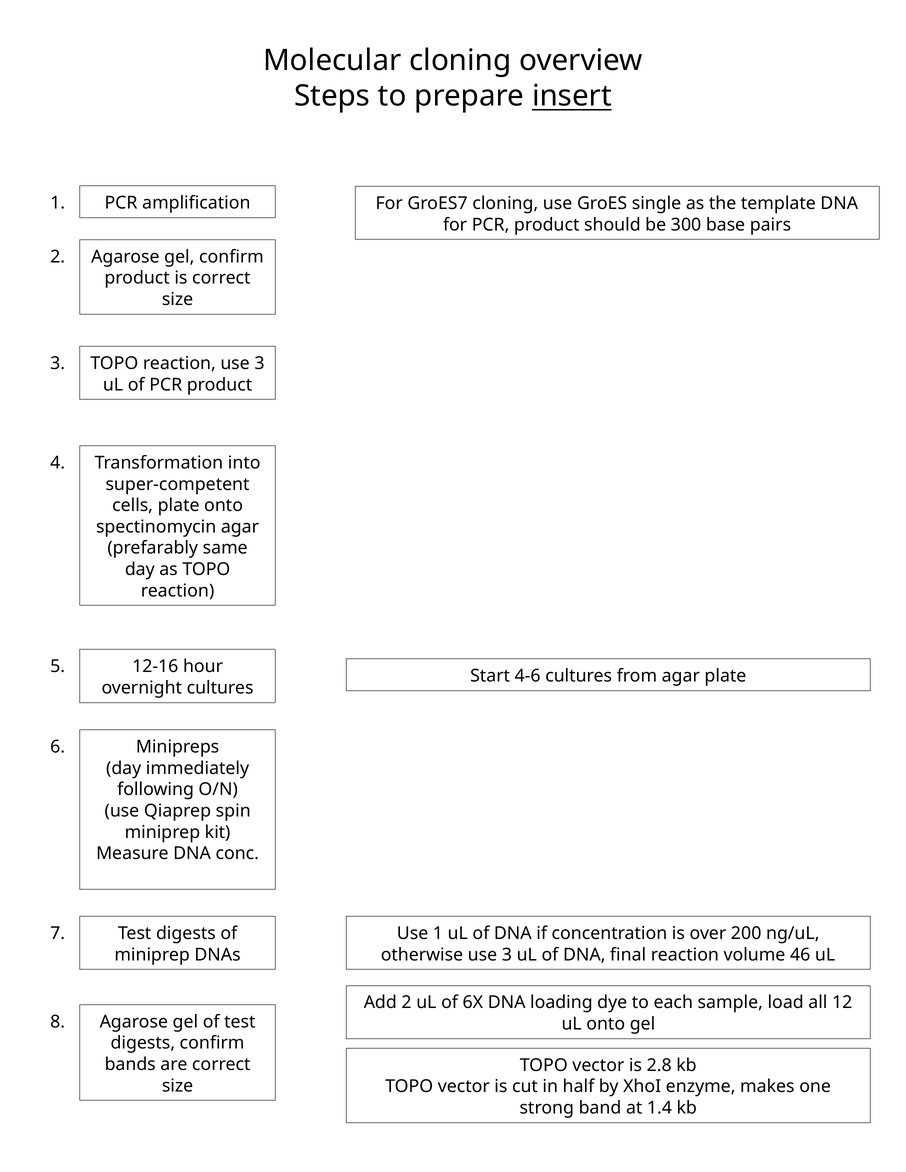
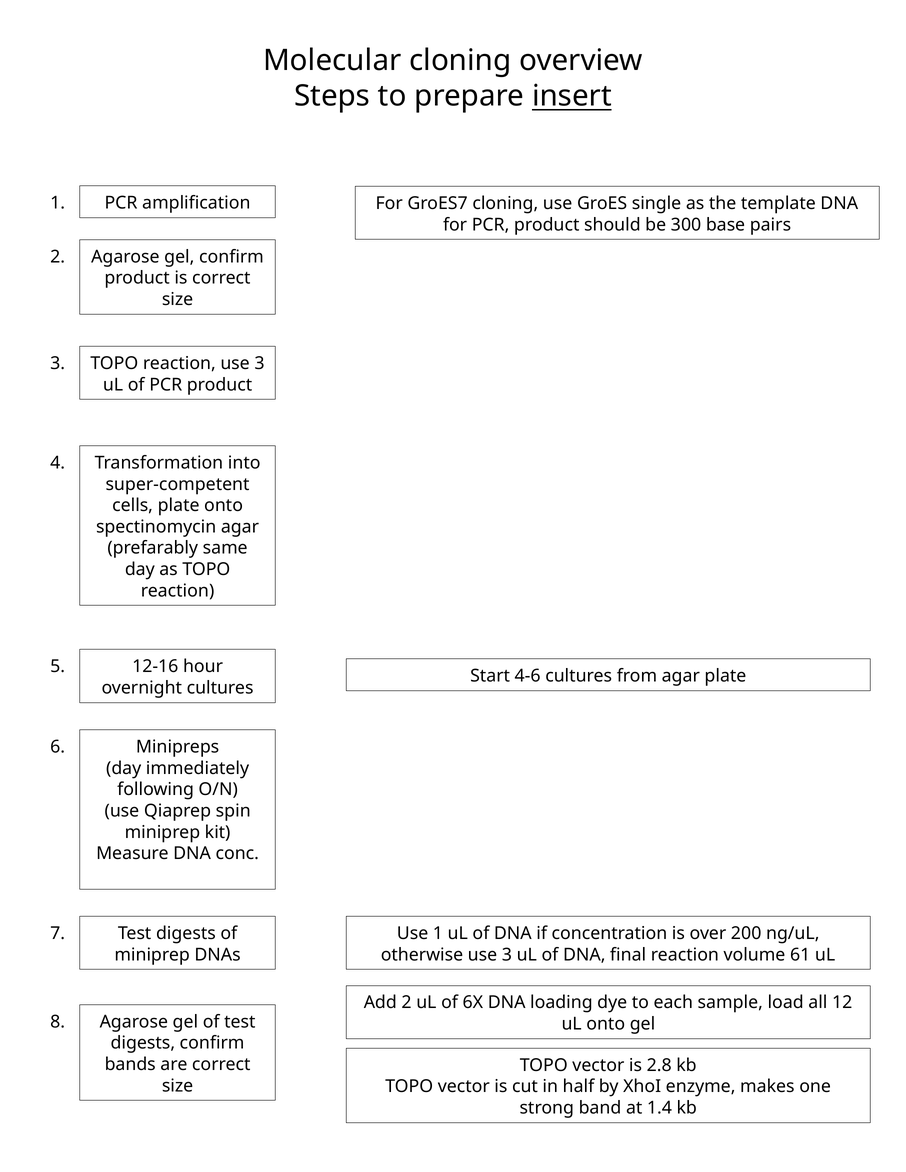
46: 46 -> 61
